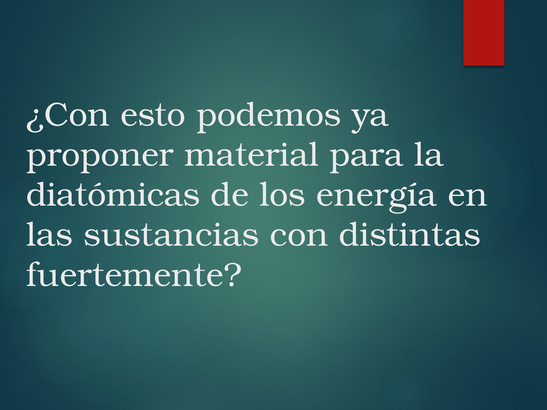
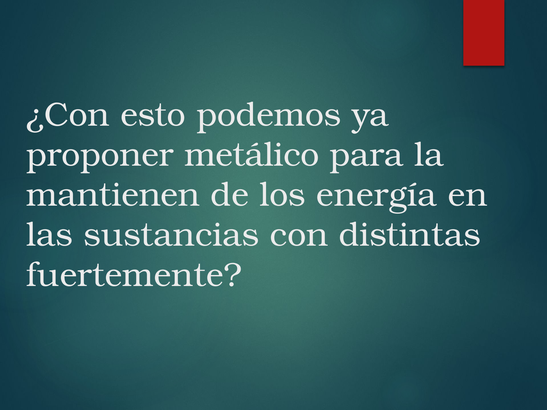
material: material -> metálico
diatómicas: diatómicas -> mantienen
